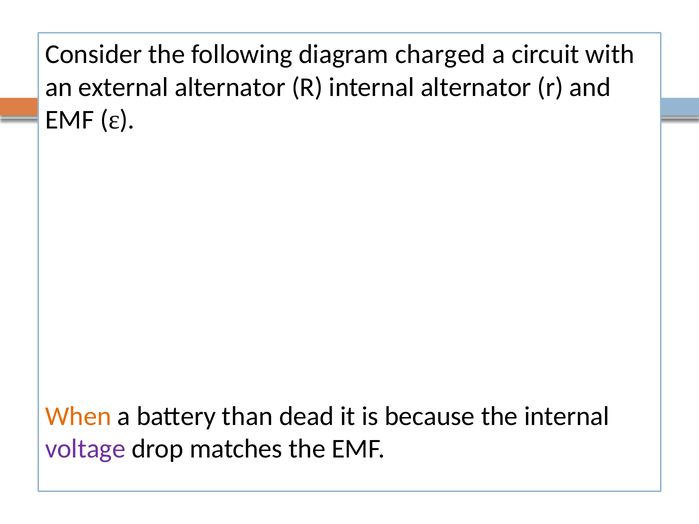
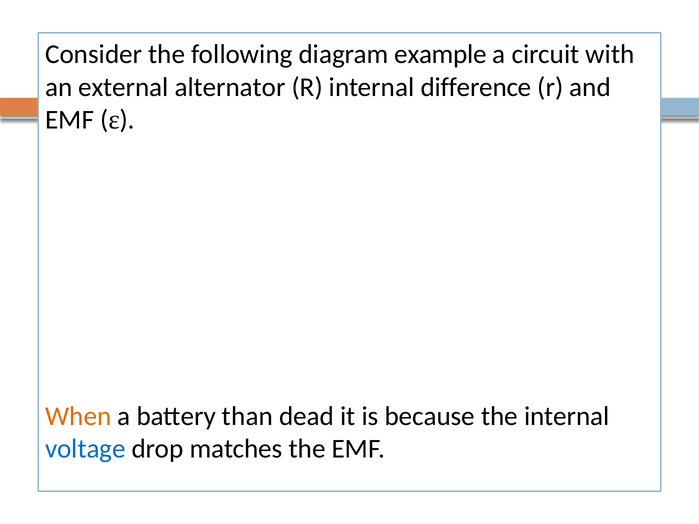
charged: charged -> example
internal alternator: alternator -> difference
voltage colour: purple -> blue
